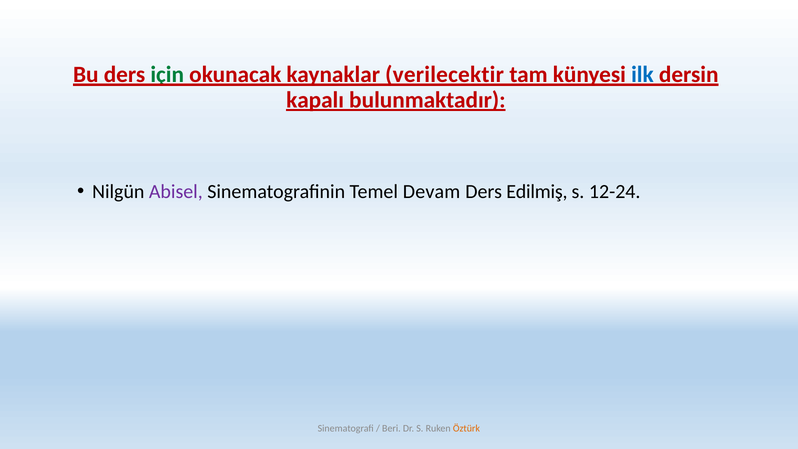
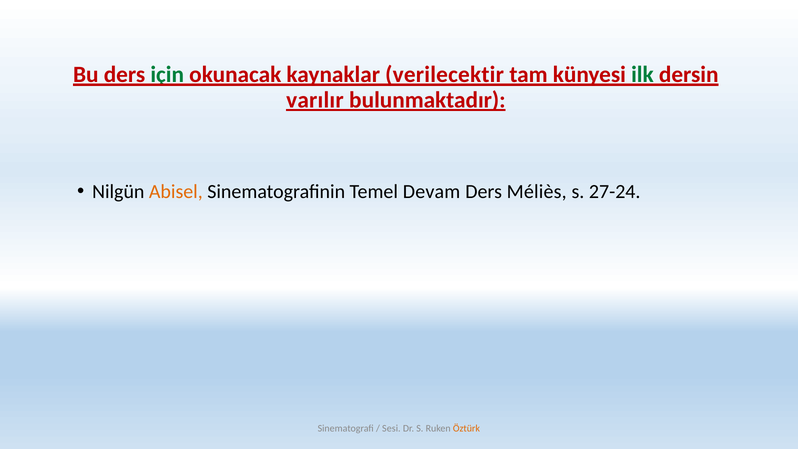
ilk colour: blue -> green
kapalı: kapalı -> varılır
Abisel colour: purple -> orange
Edilmiş: Edilmiş -> Méliès
12-24: 12-24 -> 27-24
Beri: Beri -> Sesi
